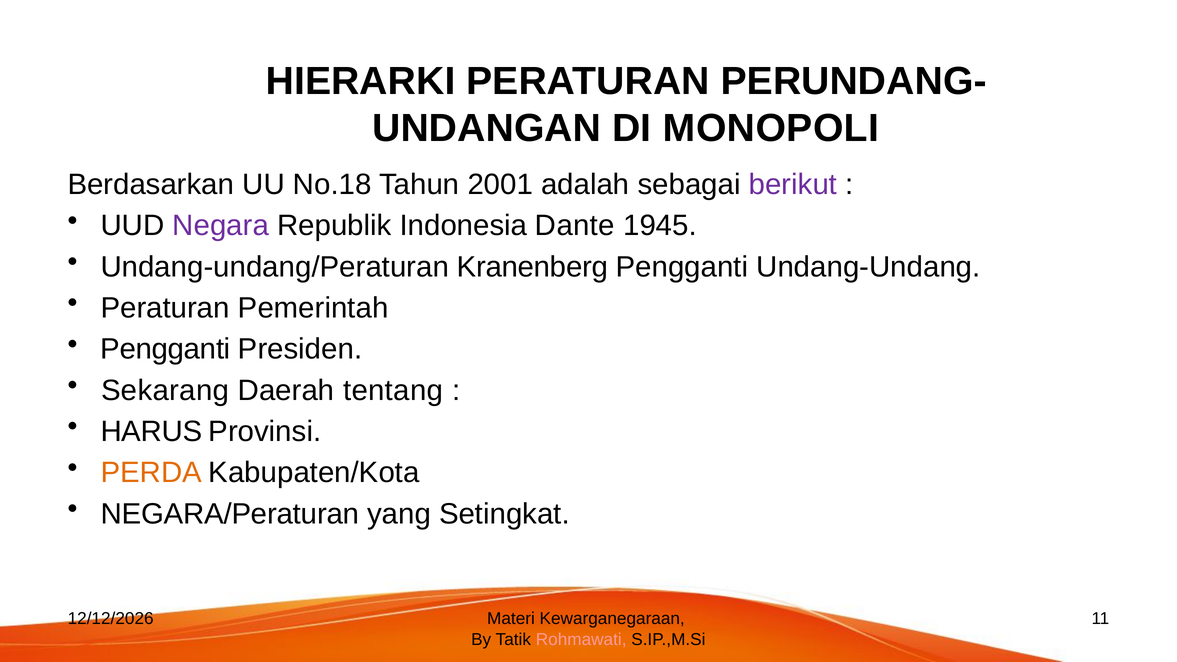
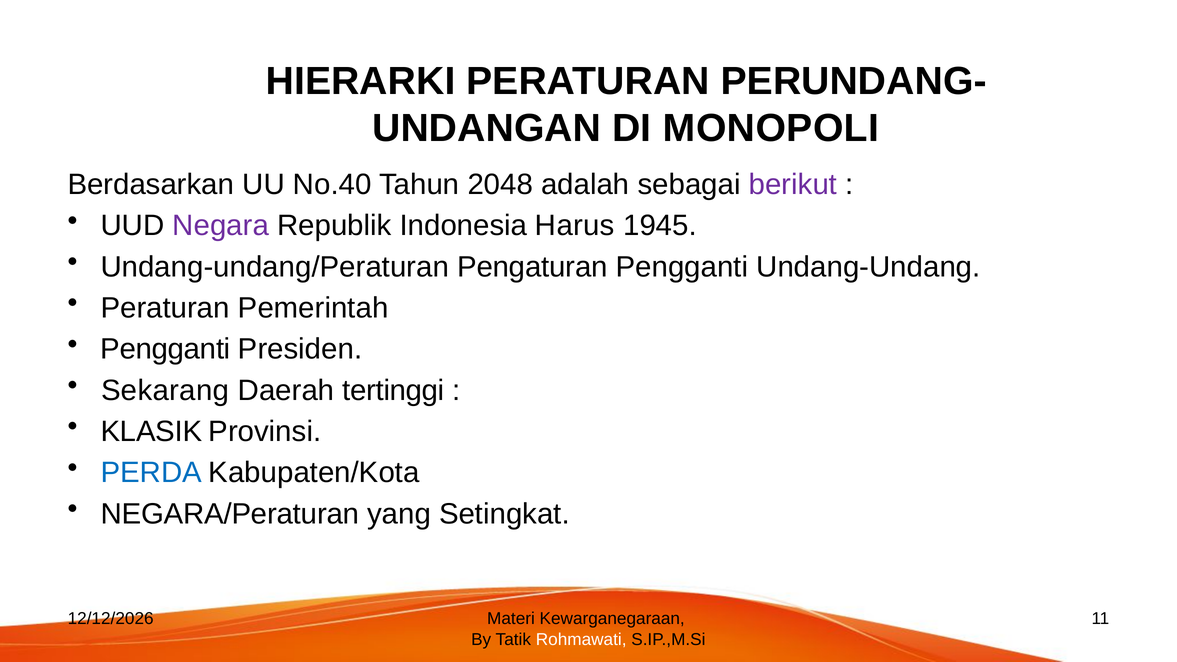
No.18: No.18 -> No.40
2001: 2001 -> 2048
Dante: Dante -> Harus
Kranenberg: Kranenberg -> Pengaturan
tentang: tentang -> tertinggi
HARUS: HARUS -> KLASIK
PERDA colour: orange -> blue
Rohmawati colour: pink -> white
